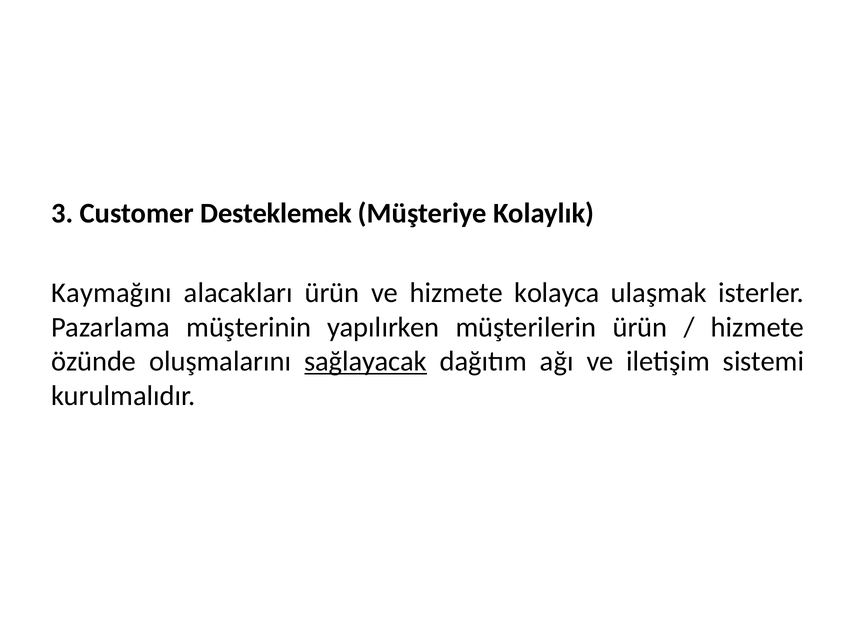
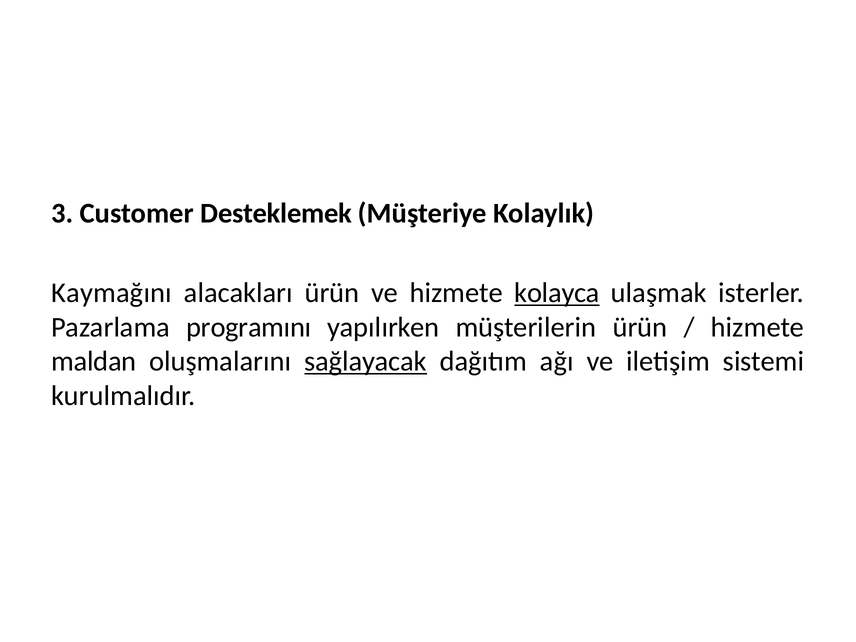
kolayca underline: none -> present
müşterinin: müşterinin -> programını
özünde: özünde -> maldan
